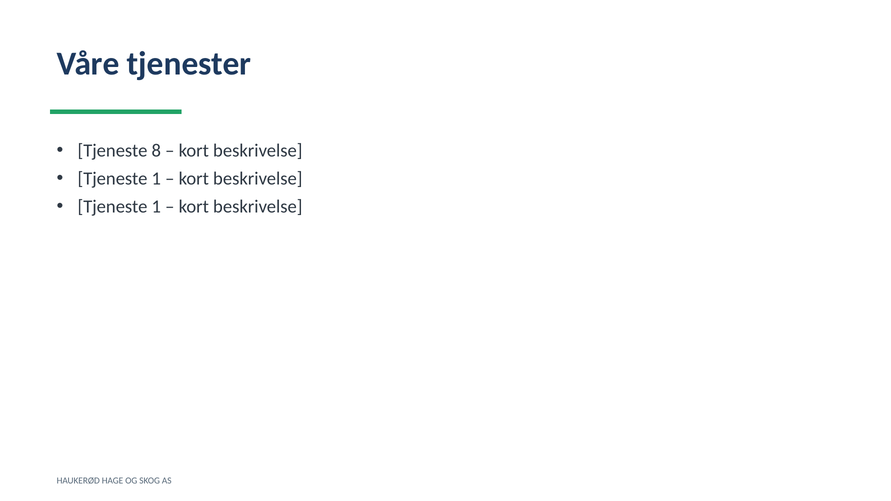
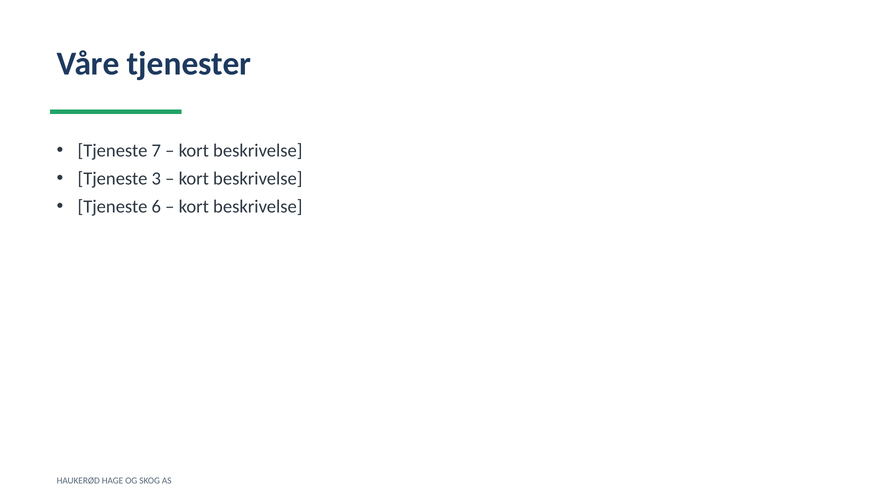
8: 8 -> 7
1 at (156, 179): 1 -> 3
1 at (156, 207): 1 -> 6
